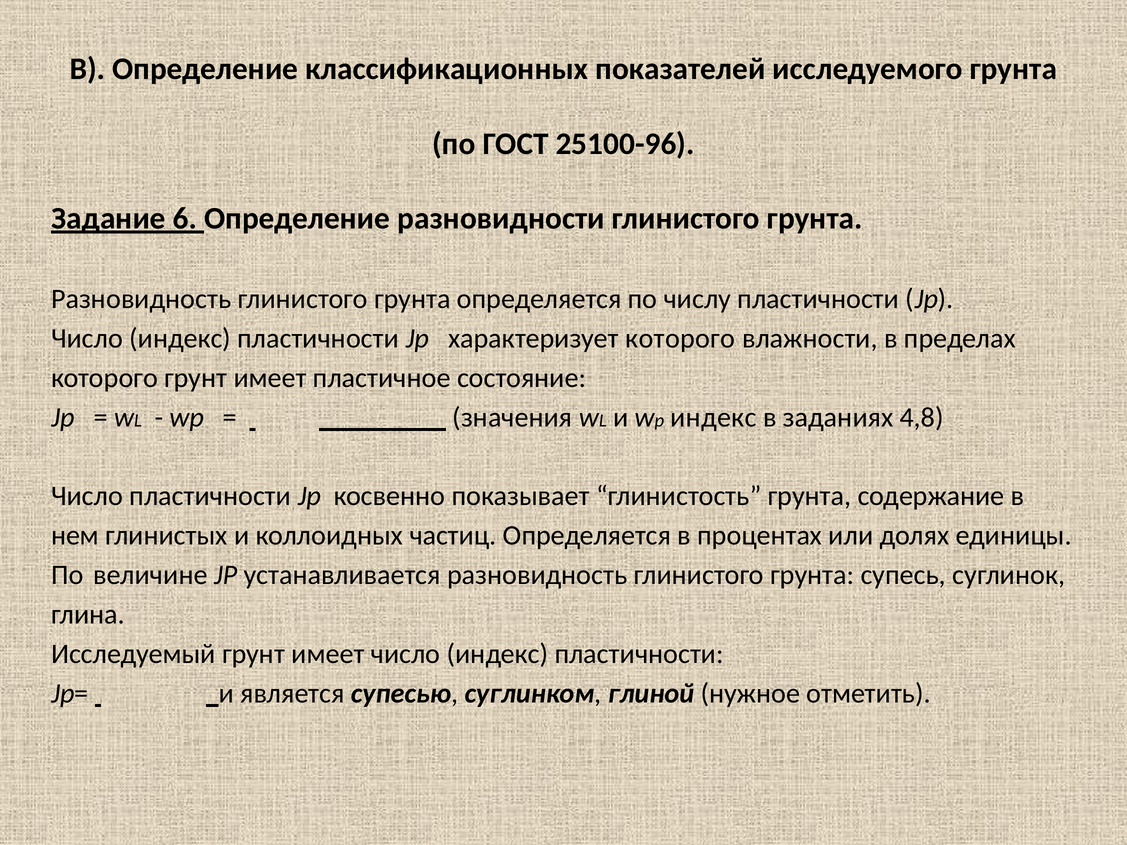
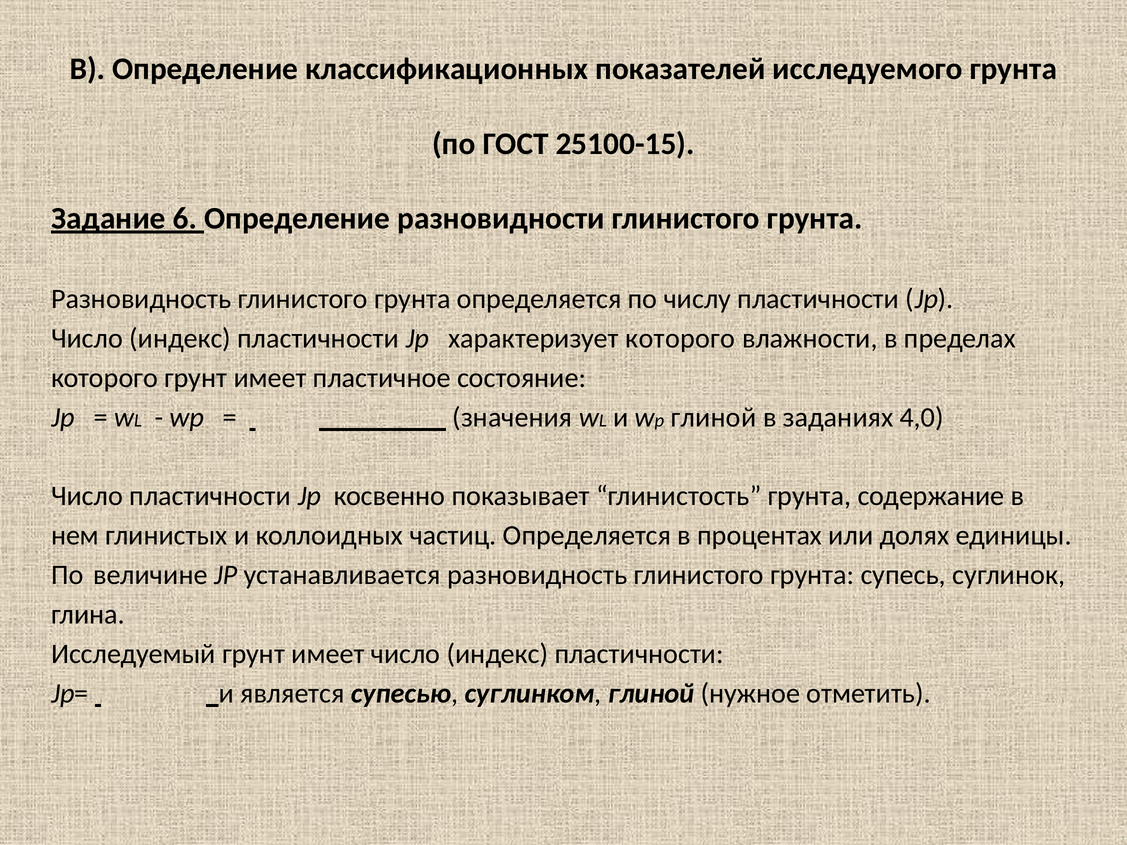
25100-96: 25100-96 -> 25100-15
индекс at (713, 417): индекс -> глиной
4,8: 4,8 -> 4,0
